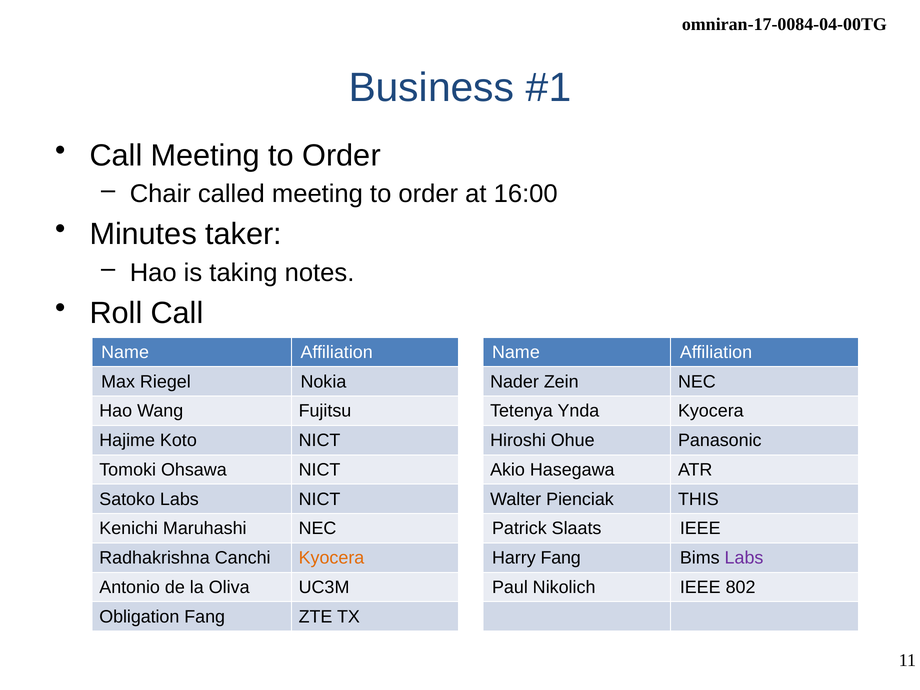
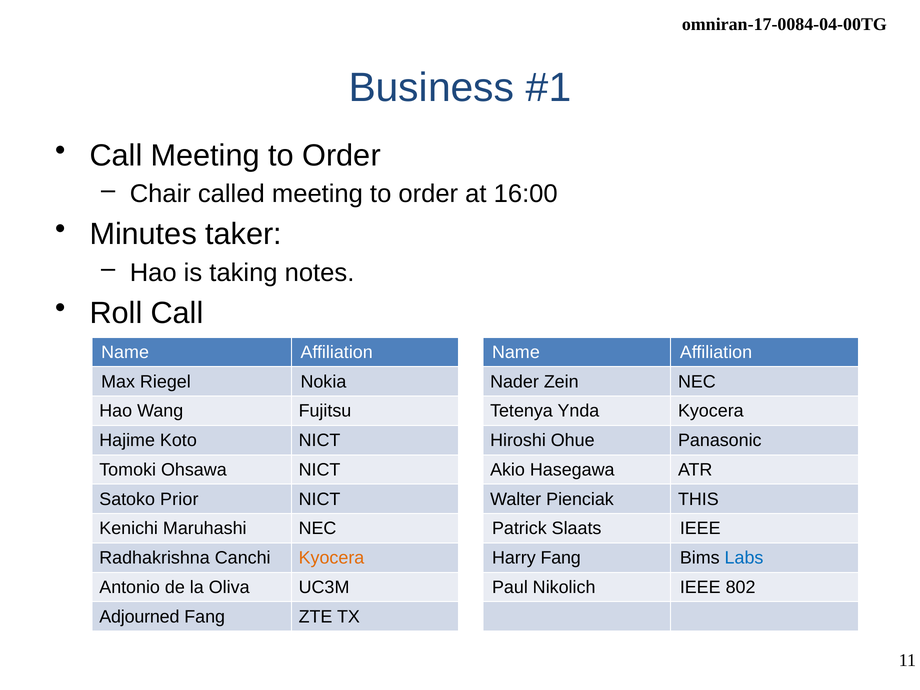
Satoko Labs: Labs -> Prior
Labs at (744, 558) colour: purple -> blue
Obligation: Obligation -> Adjourned
